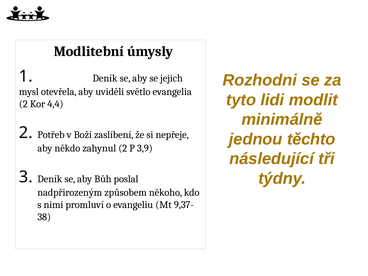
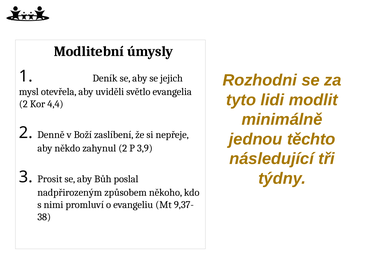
Potřeb: Potřeb -> Denně
3 Deník: Deník -> Prosit
